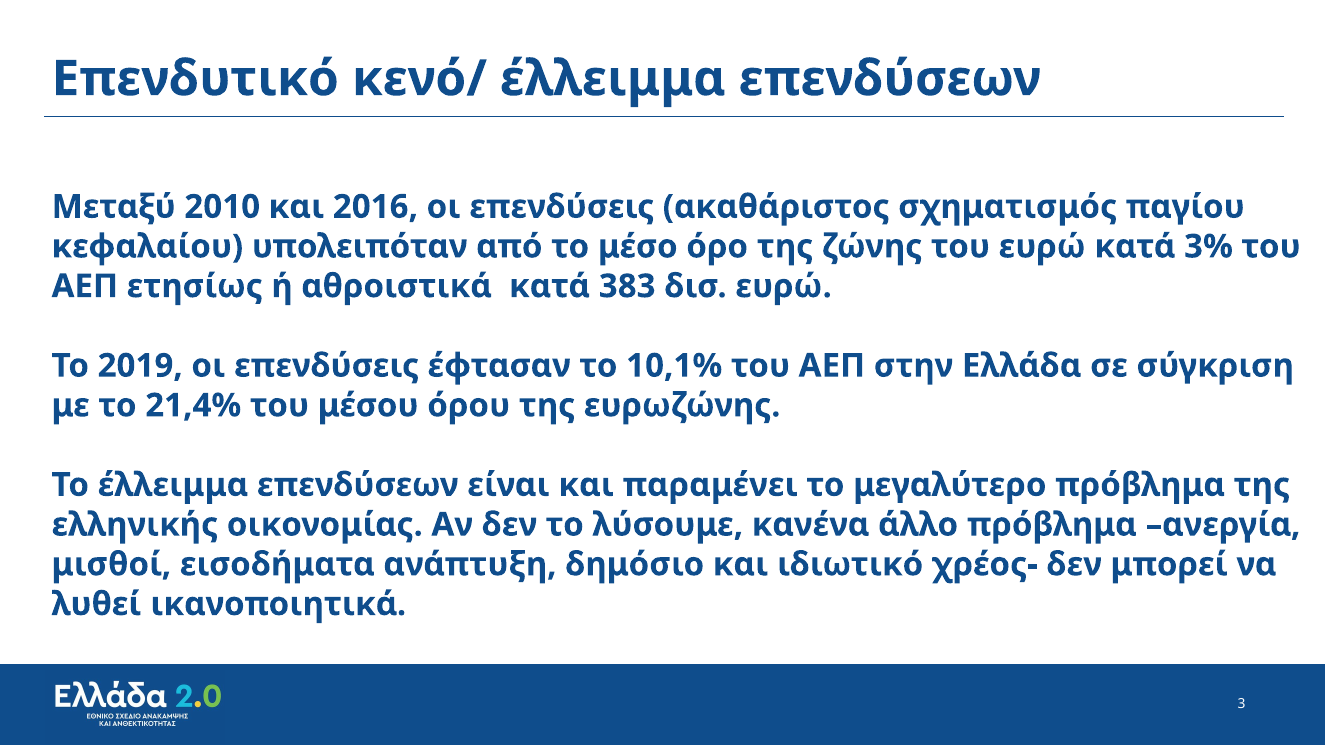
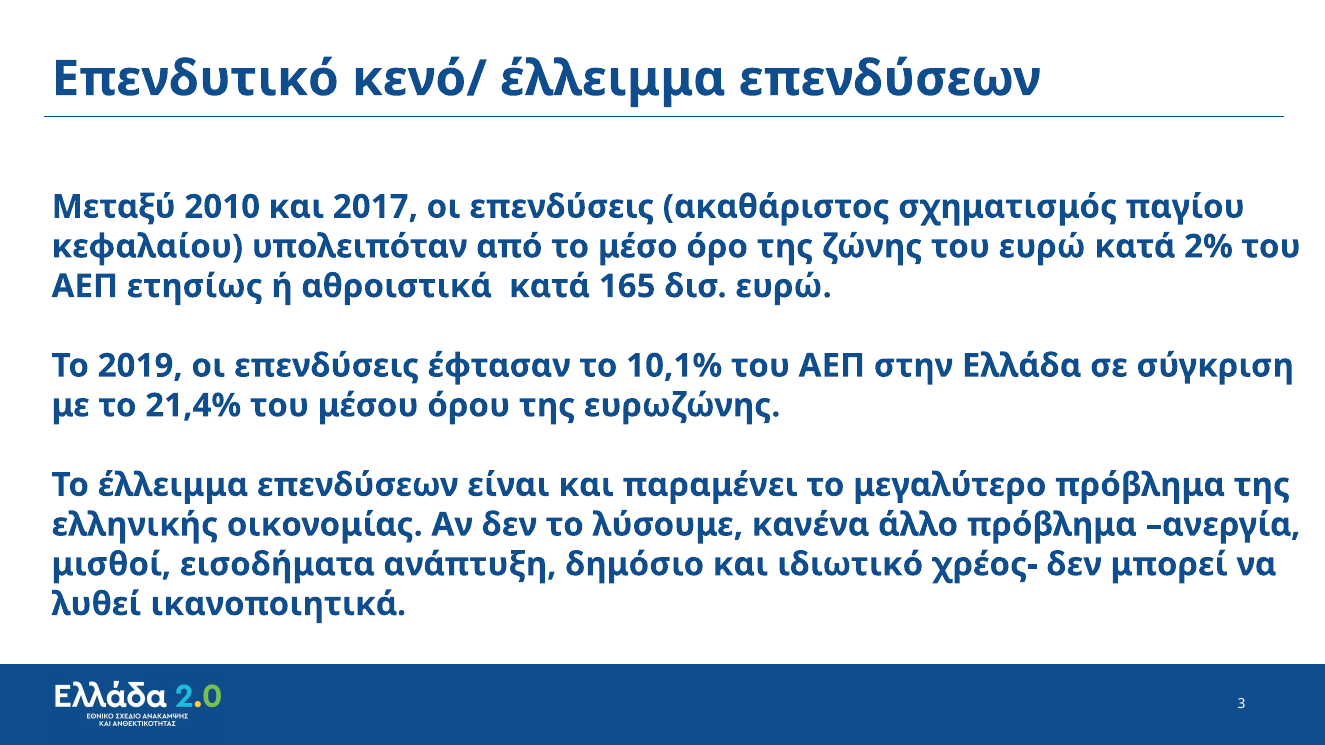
2016: 2016 -> 2017
3%: 3% -> 2%
383: 383 -> 165
